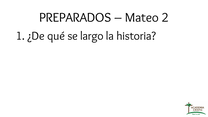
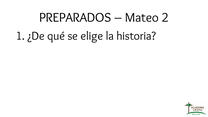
largo: largo -> elige
